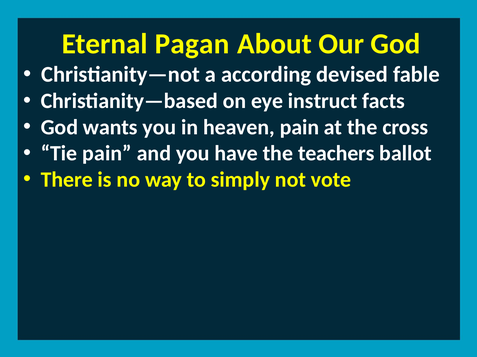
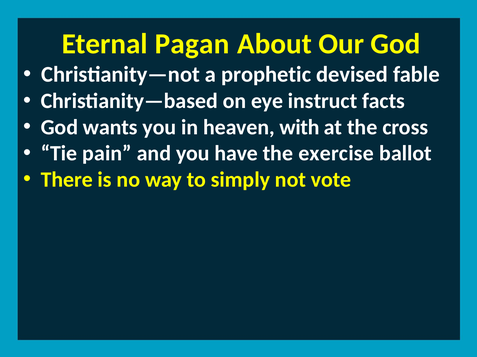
according: according -> prophetic
heaven pain: pain -> with
teachers: teachers -> exercise
